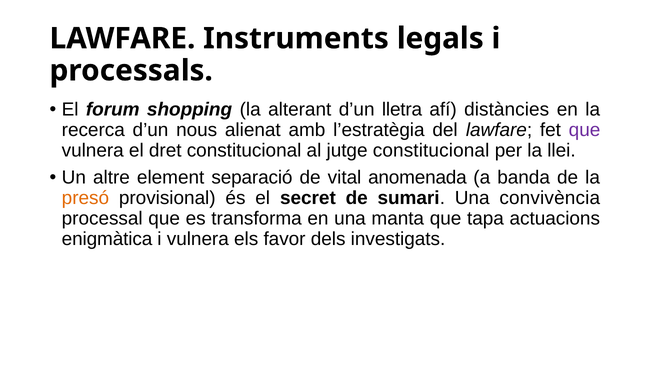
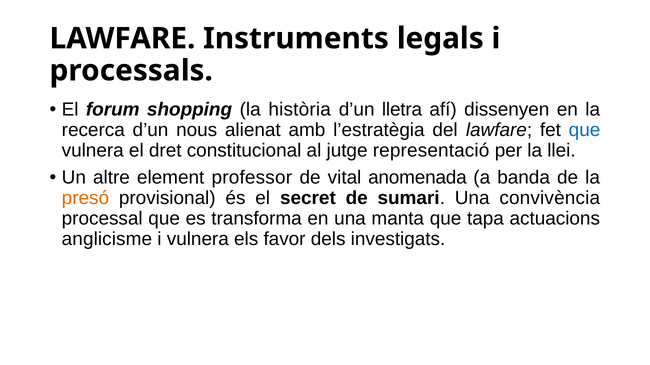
alterant: alterant -> història
distàncies: distàncies -> dissenyen
que at (585, 130) colour: purple -> blue
jutge constitucional: constitucional -> representació
separació: separació -> professor
enigmàtica: enigmàtica -> anglicisme
